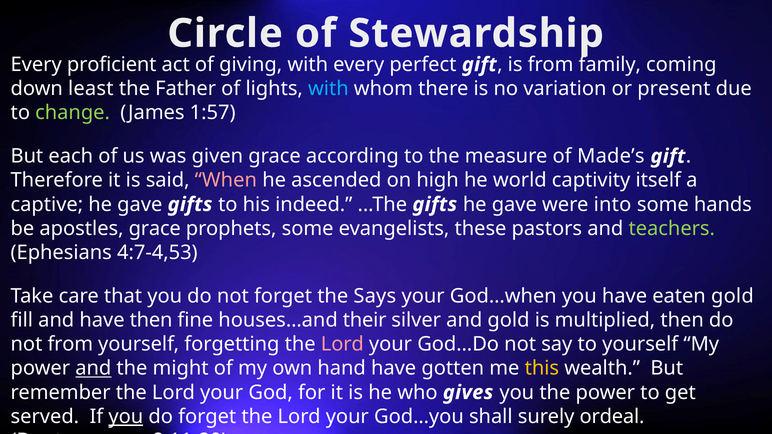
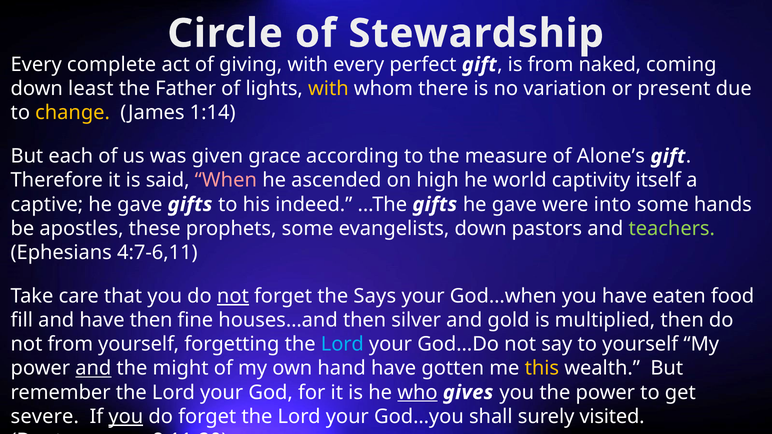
proficient: proficient -> complete
family: family -> naked
with at (328, 89) colour: light blue -> yellow
change colour: light green -> yellow
1:57: 1:57 -> 1:14
Made’s: Made’s -> Alone’s
apostles grace: grace -> these
evangelists these: these -> down
4:7-4,53: 4:7-4,53 -> 4:7-6,11
not at (233, 296) underline: none -> present
eaten gold: gold -> food
houses…and their: their -> then
Lord at (342, 344) colour: pink -> light blue
who underline: none -> present
served: served -> severe
ordeal: ordeal -> visited
